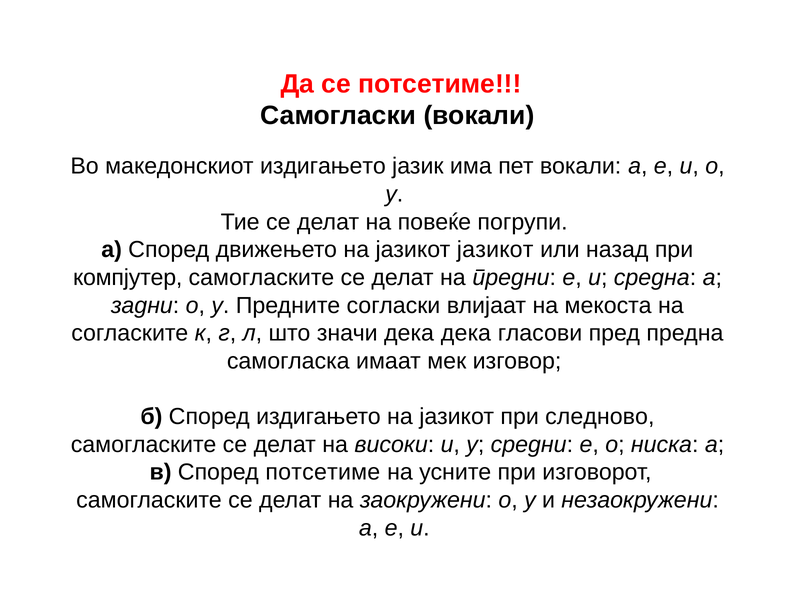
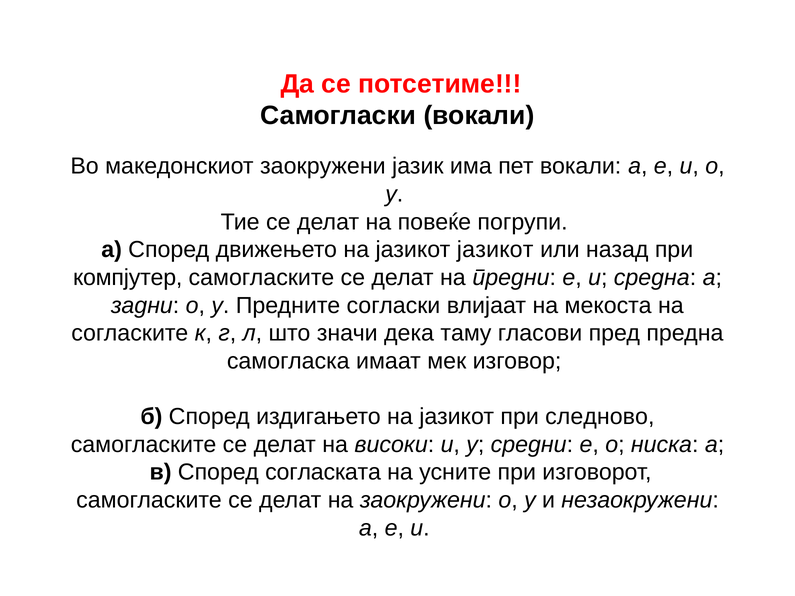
македонскиот издигањето: издигањето -> заокружени
дека дека: дека -> таму
Според потсетиме: потсетиме -> согласката
